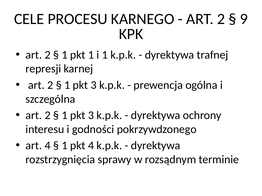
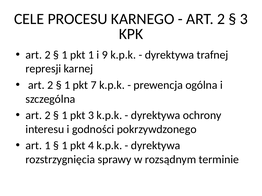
9 at (244, 19): 9 -> 3
i 1: 1 -> 9
3 at (94, 85): 3 -> 7
art 4: 4 -> 1
